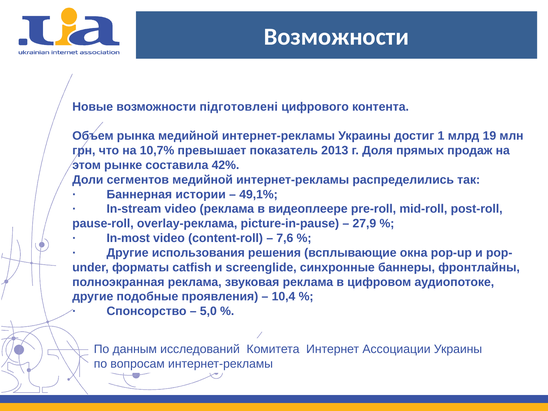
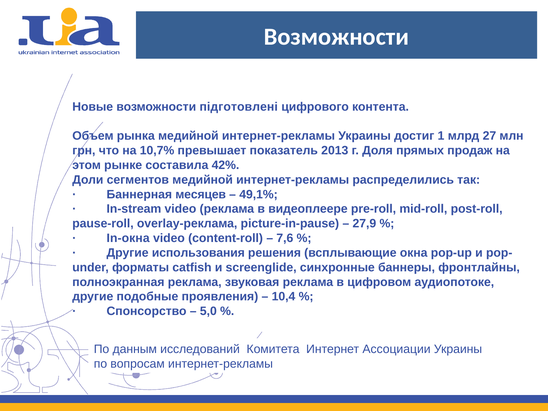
19: 19 -> 27
истории: истории -> месяцев
In-most: In-most -> In-окна
